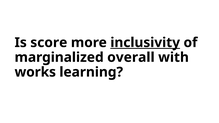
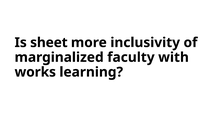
score: score -> sheet
inclusivity underline: present -> none
overall: overall -> faculty
